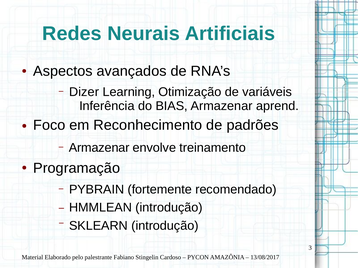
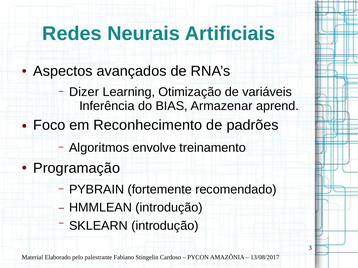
Armazenar at (99, 148): Armazenar -> Algoritmos
